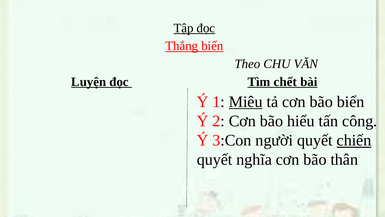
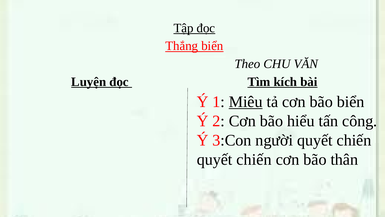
chết: chết -> kích
chiến at (354, 140) underline: present -> none
nghĩa at (254, 159): nghĩa -> chiến
